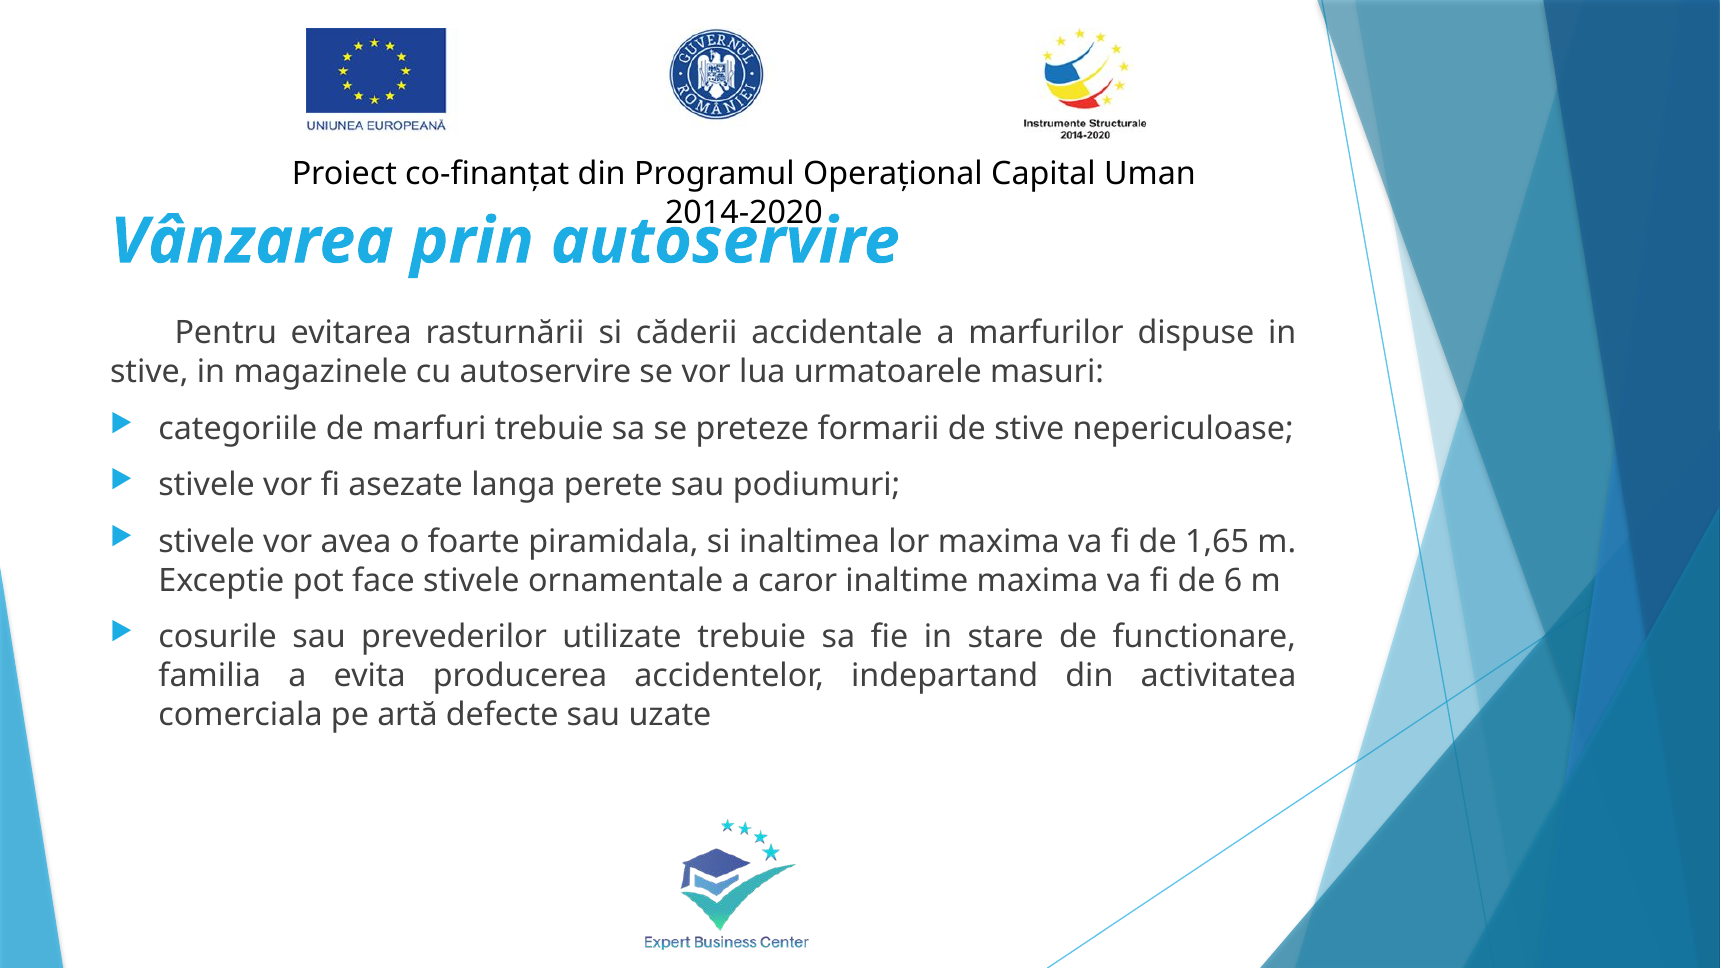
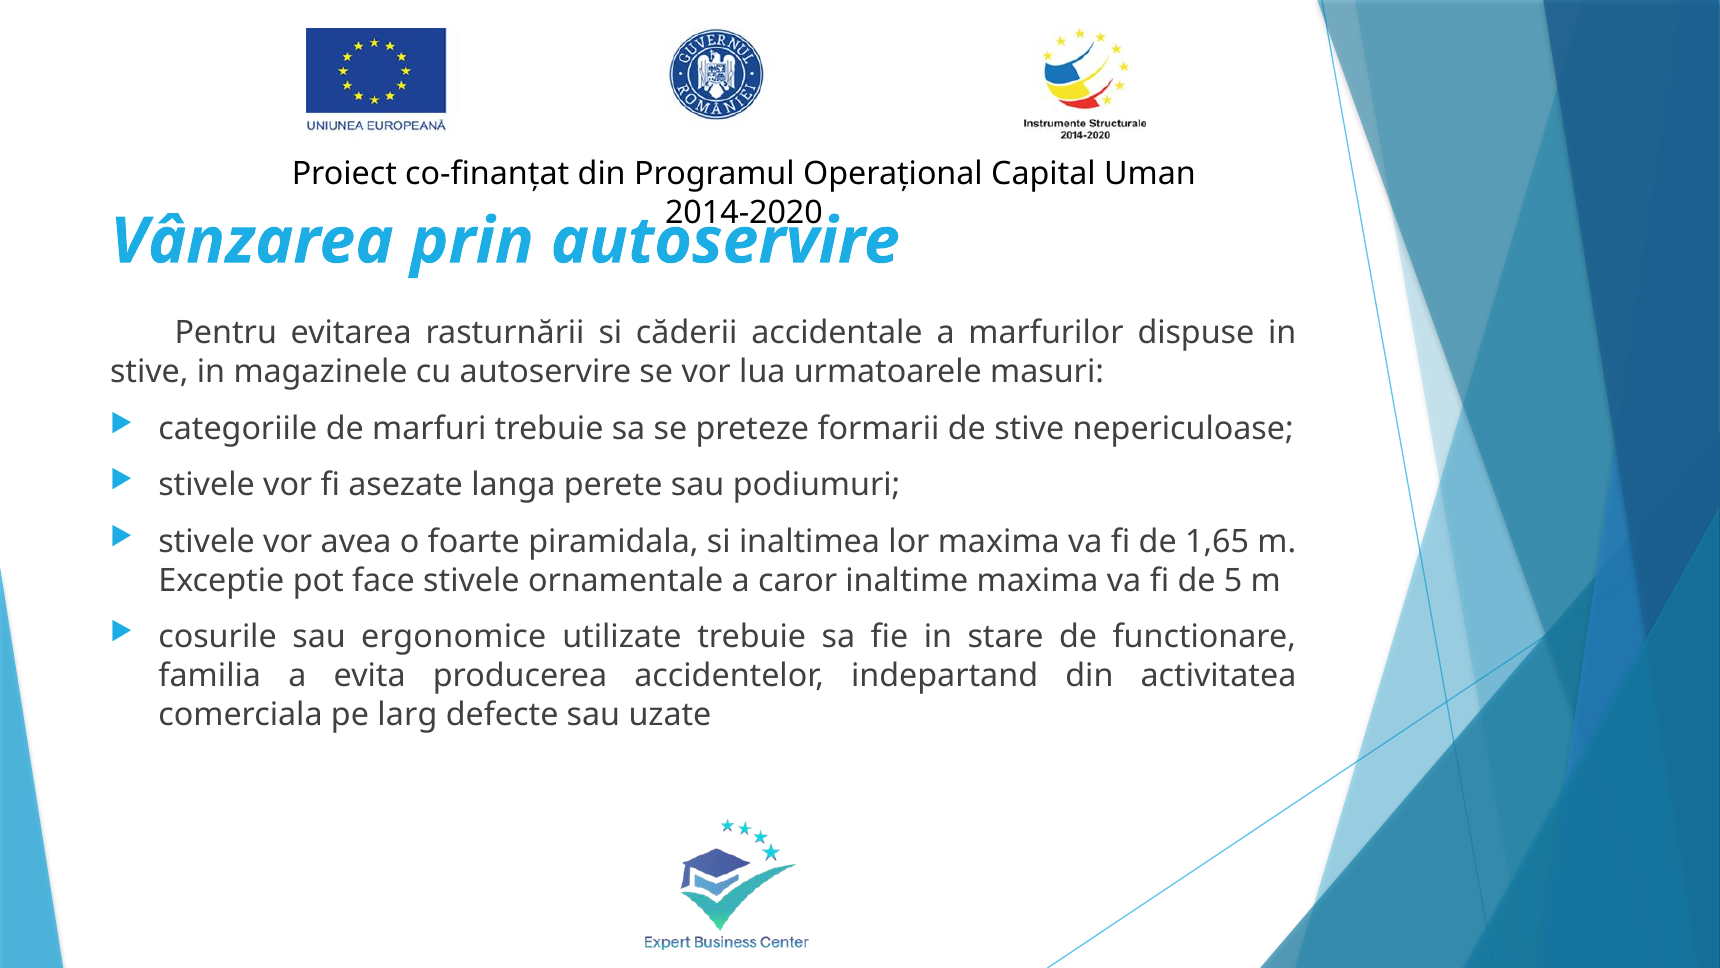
6: 6 -> 5
prevederilor: prevederilor -> ergonomice
artă: artă -> larg
